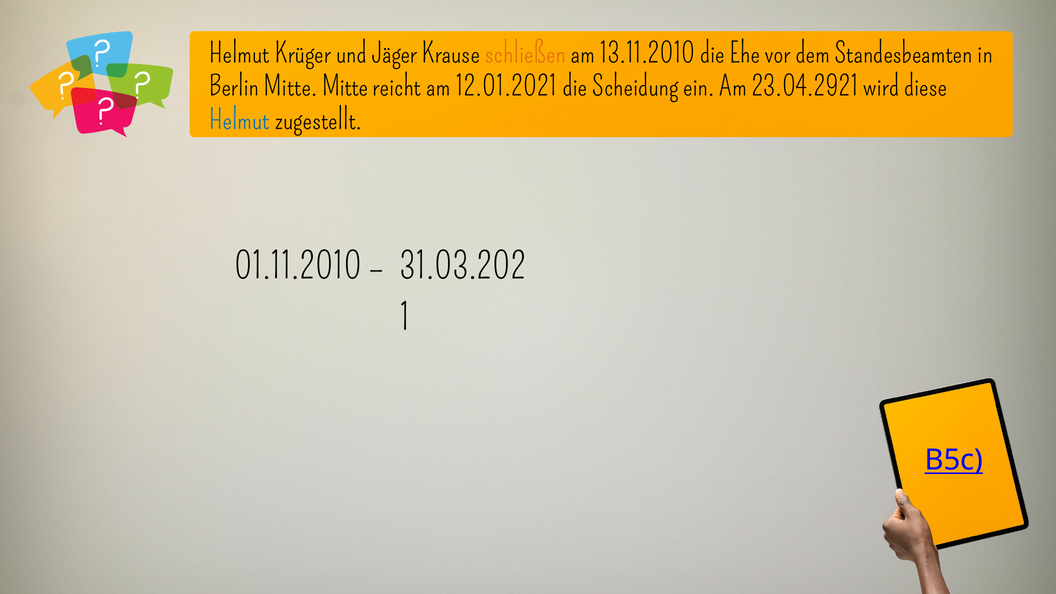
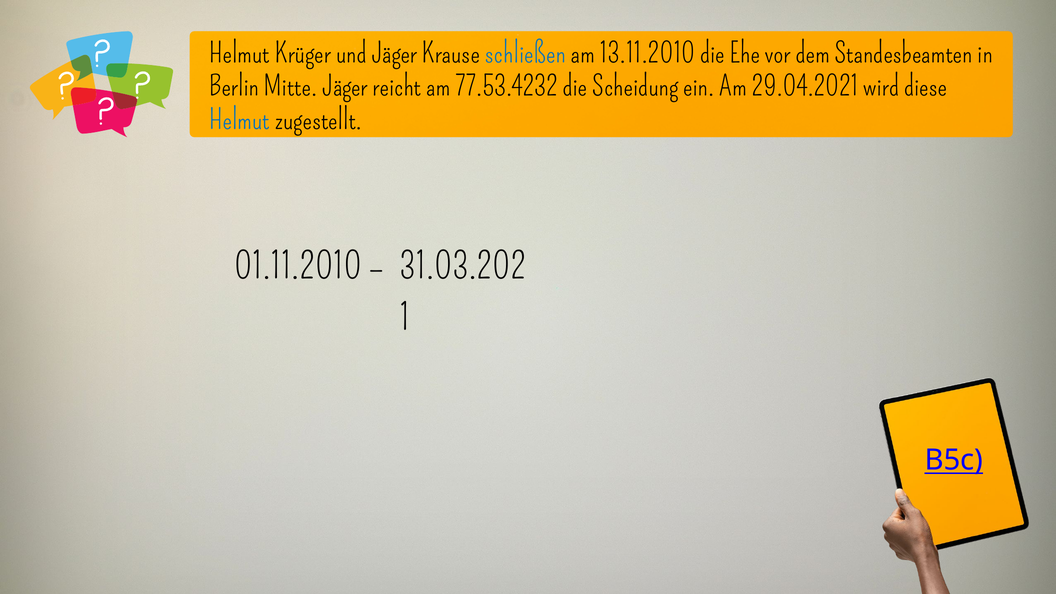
schließen colour: orange -> blue
Mitte Mitte: Mitte -> Jäger
12.01.2021: 12.01.2021 -> 77.53.4232
23.04.2921: 23.04.2921 -> 29.04.2021
